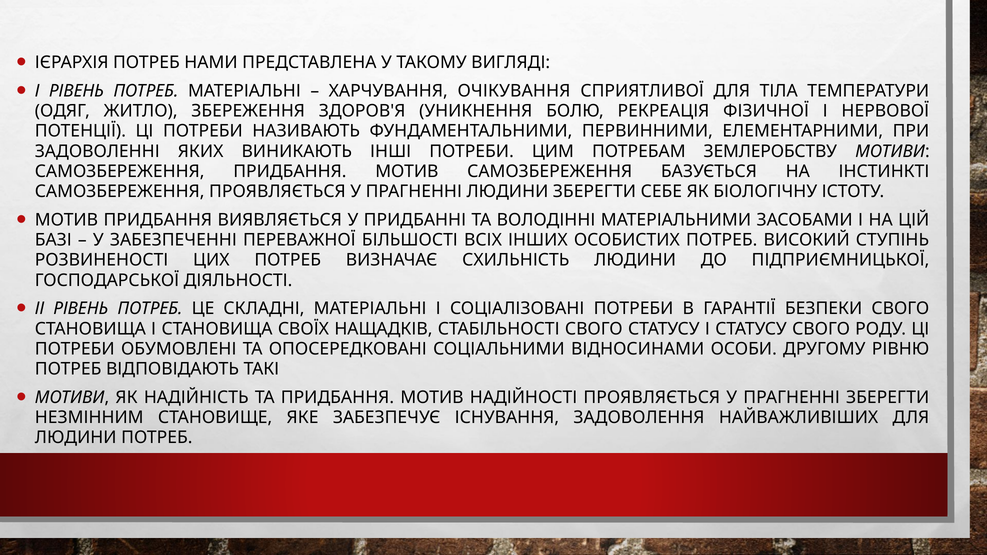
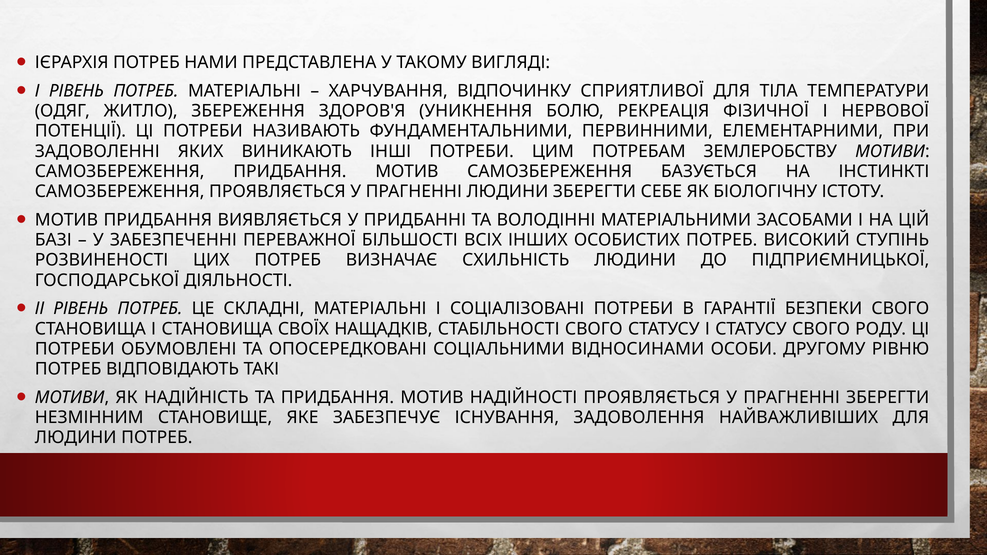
ОЧІКУВАННЯ: ОЧІКУВАННЯ -> ВІДПОЧИНКУ
